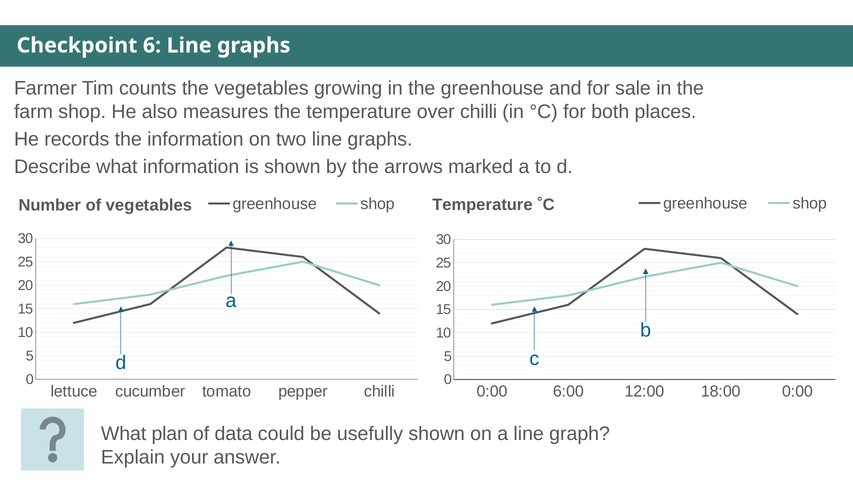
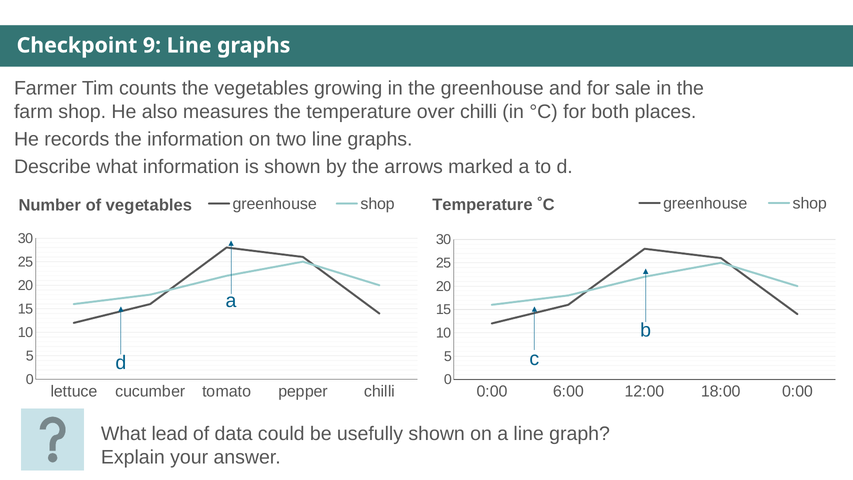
6: 6 -> 9
plan: plan -> lead
